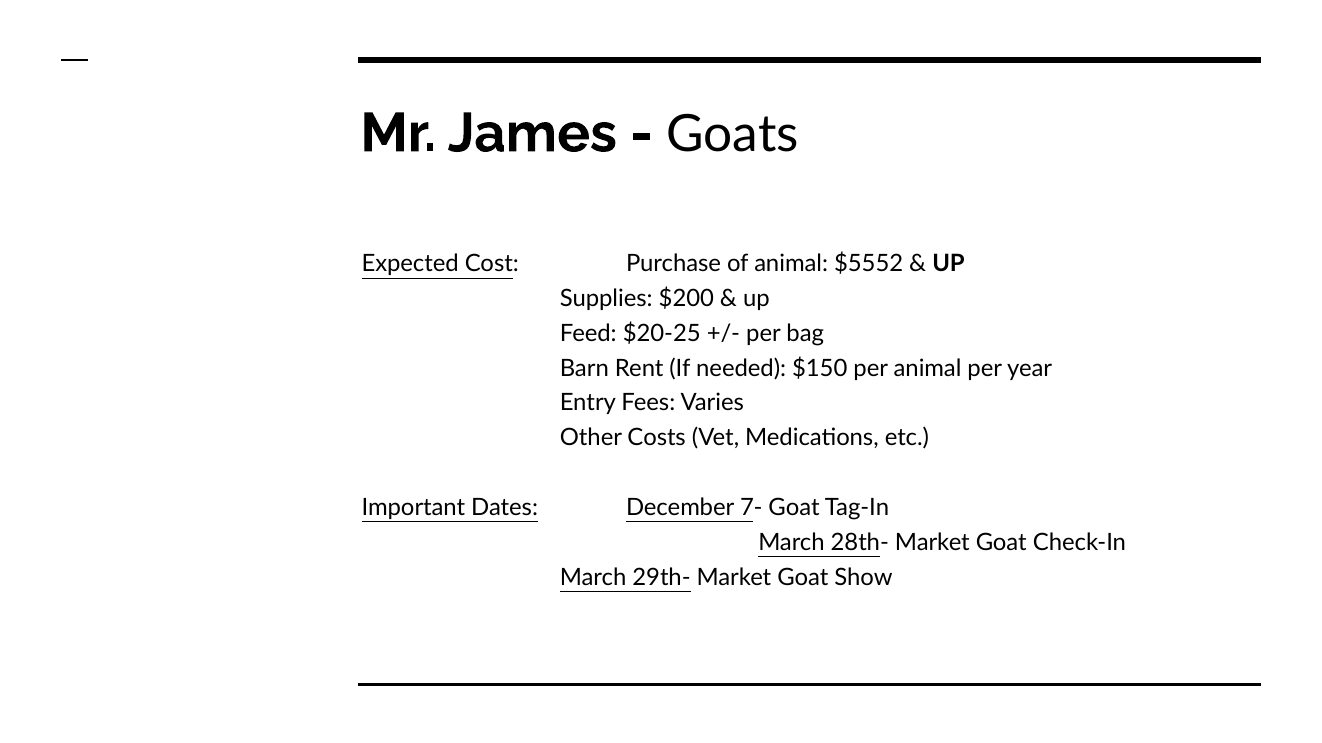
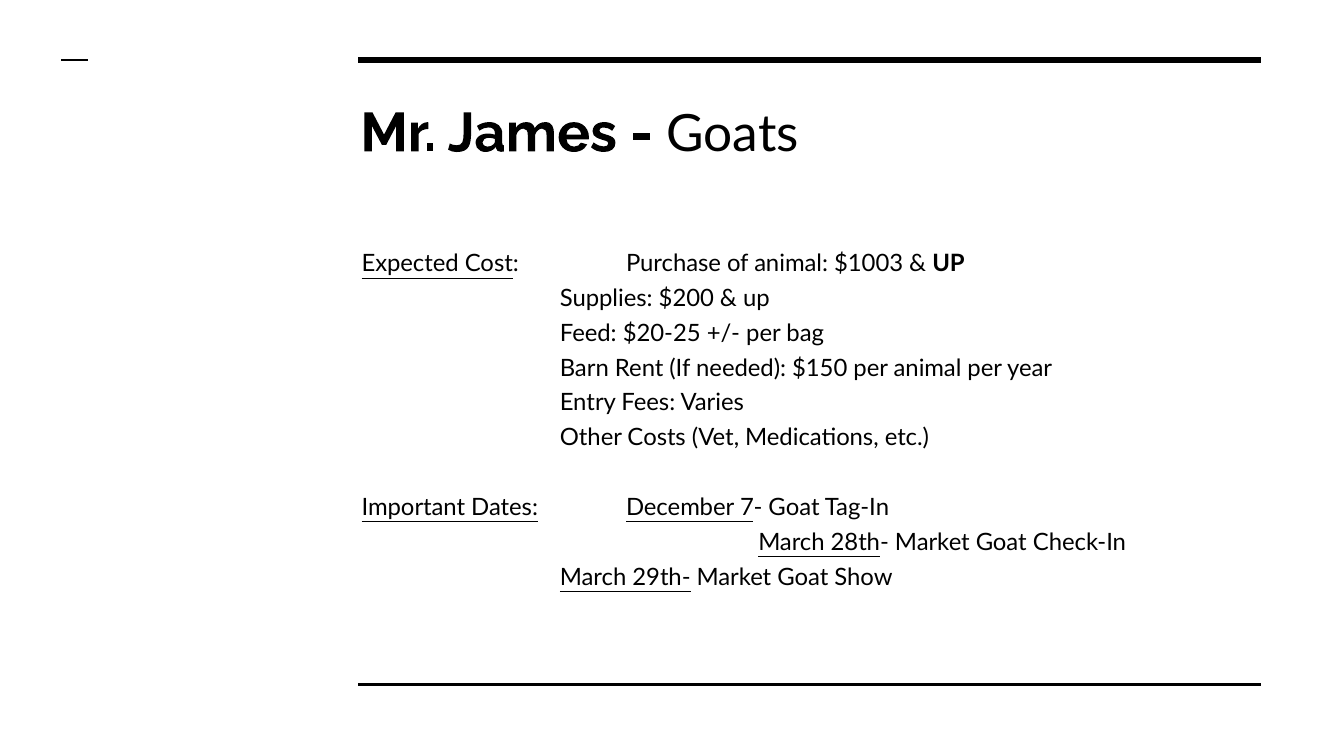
$5552: $5552 -> $1003
